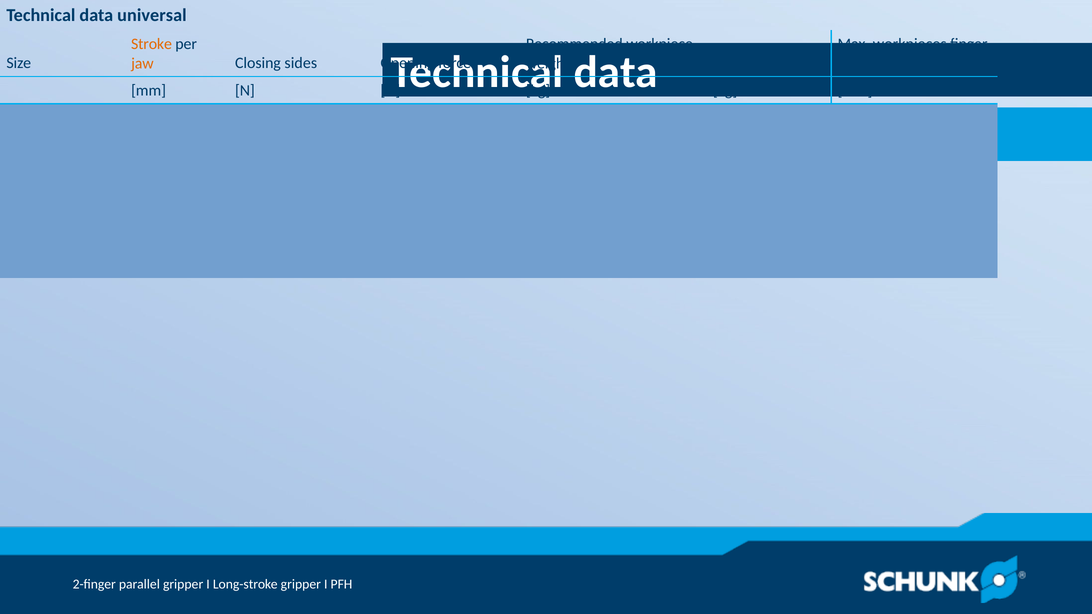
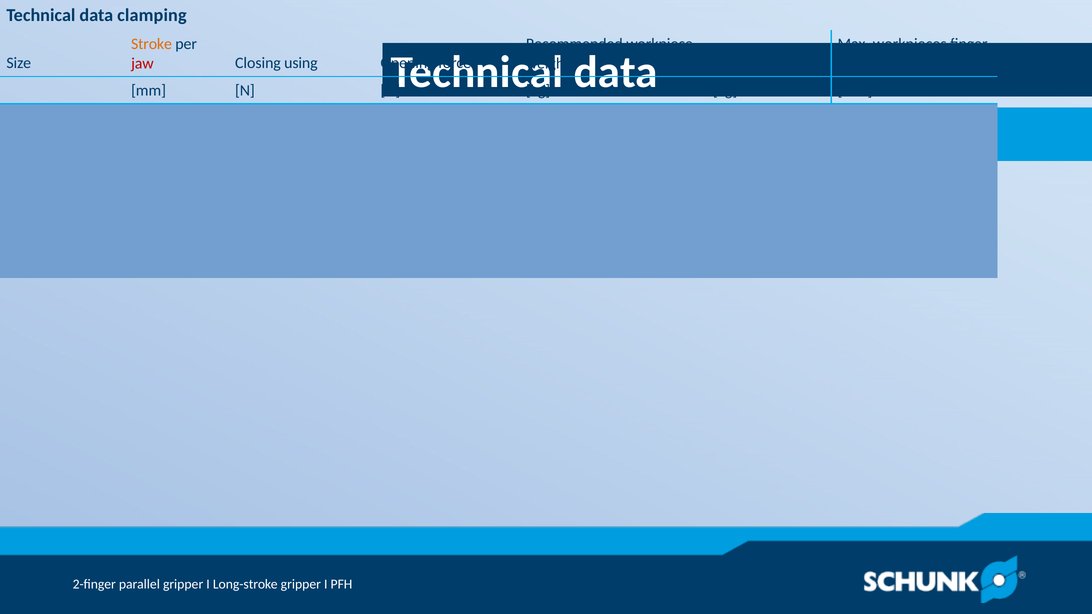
universal: universal -> clamping
jaw colour: orange -> red
sides: sides -> using
